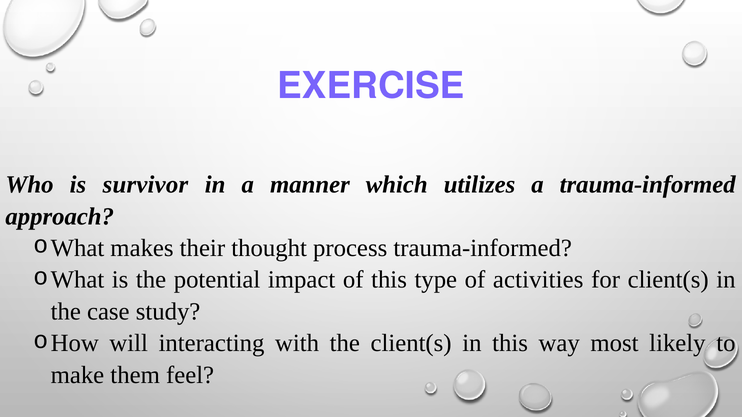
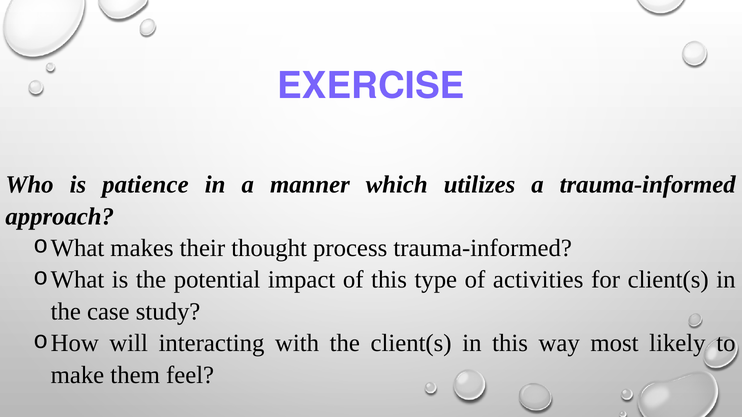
survivor: survivor -> patience
